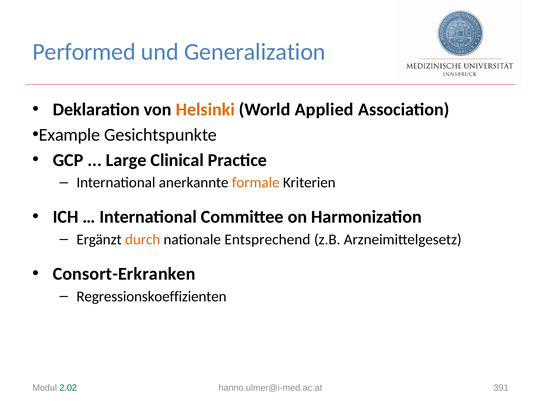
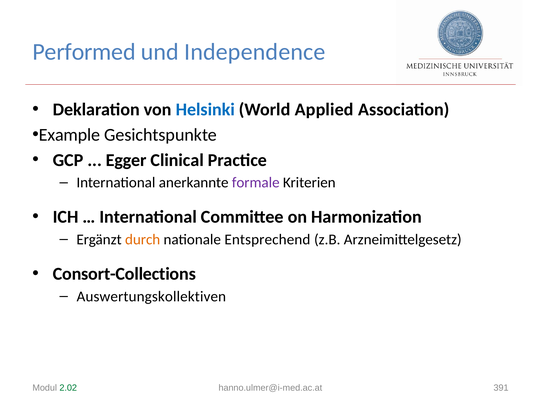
Generalization: Generalization -> Independence
Helsinki colour: orange -> blue
Large: Large -> Egger
formale colour: orange -> purple
Consort-Erkranken: Consort-Erkranken -> Consort-Collections
Regressionskoeffizienten: Regressionskoeffizienten -> Auswertungskollektiven
